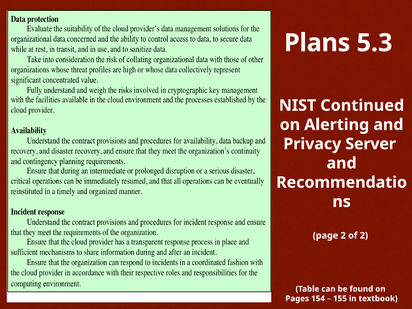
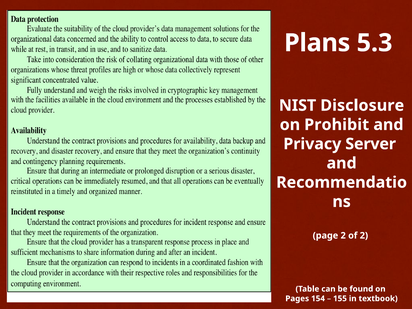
Continued: Continued -> Disclosure
Alerting: Alerting -> Prohibit
